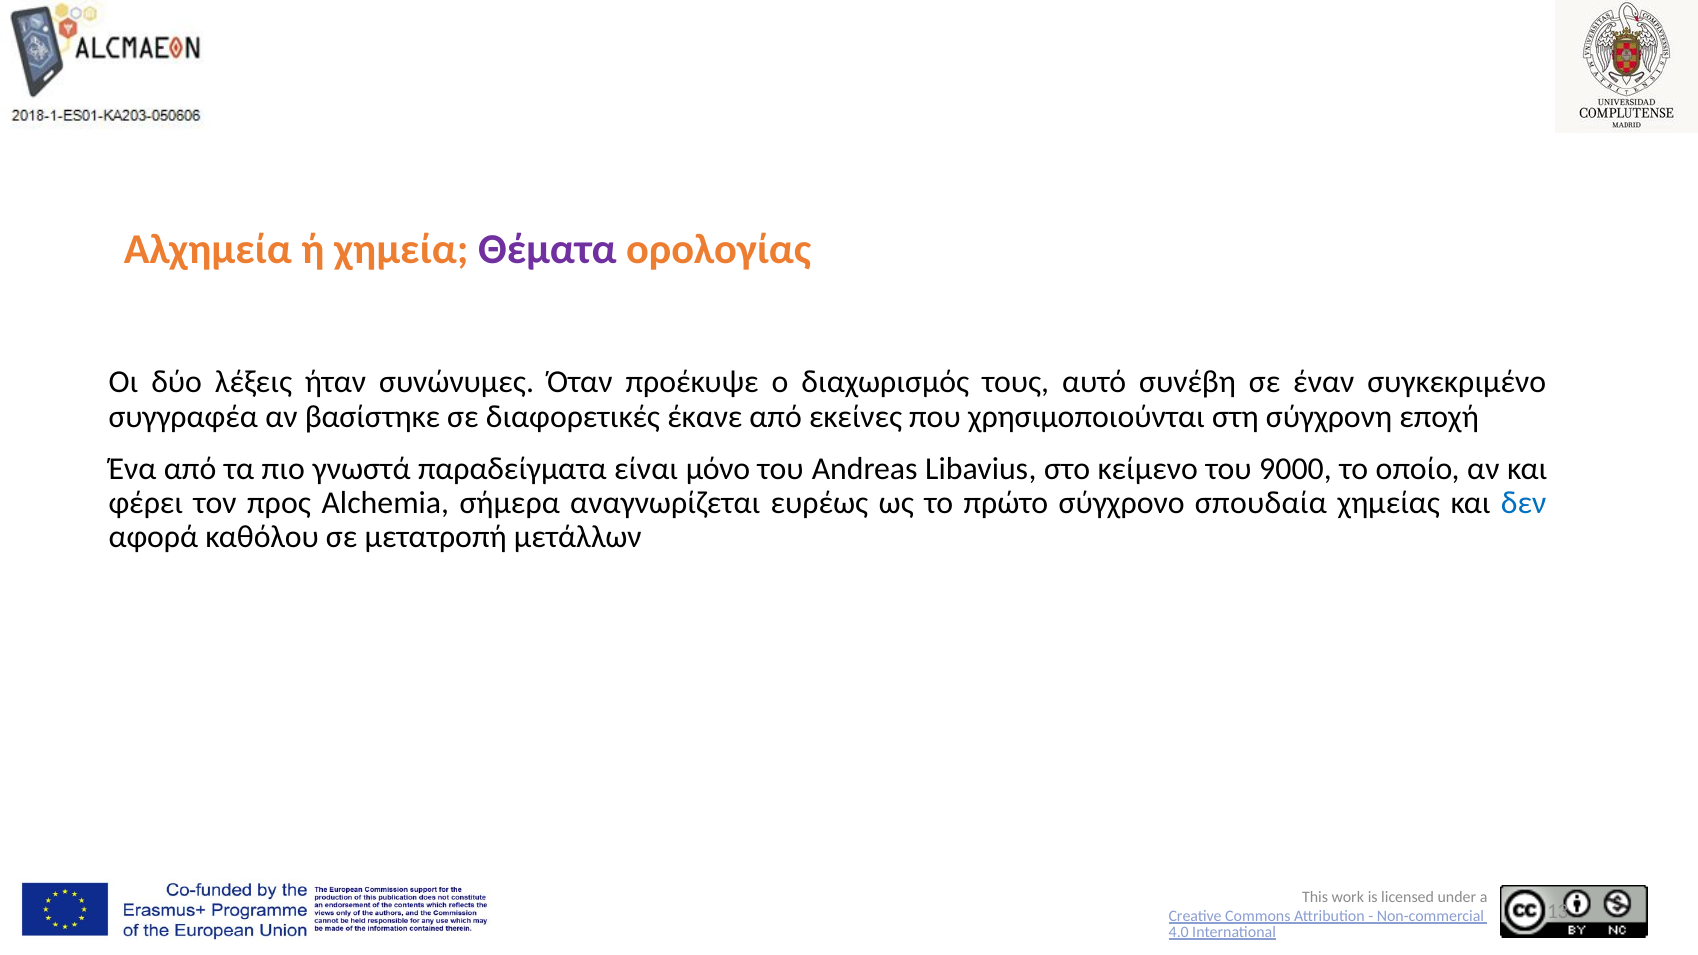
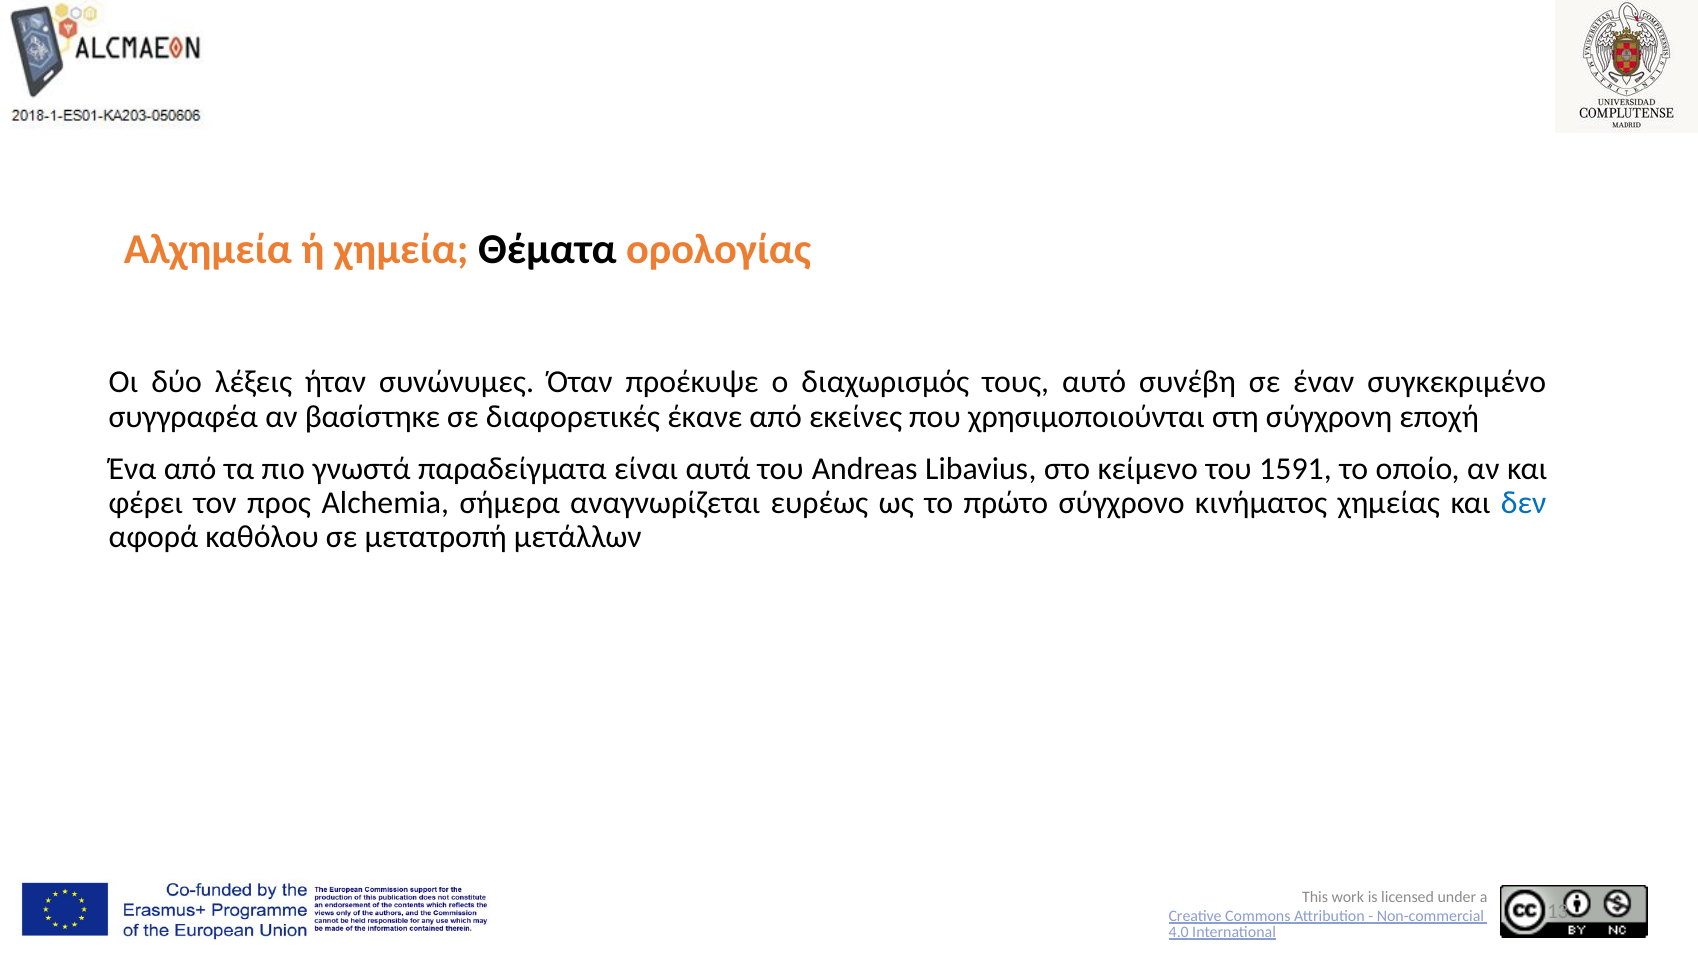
Θέματα colour: purple -> black
μόνο: μόνο -> αυτά
9000: 9000 -> 1591
σπουδαία: σπουδαία -> κινήματος
